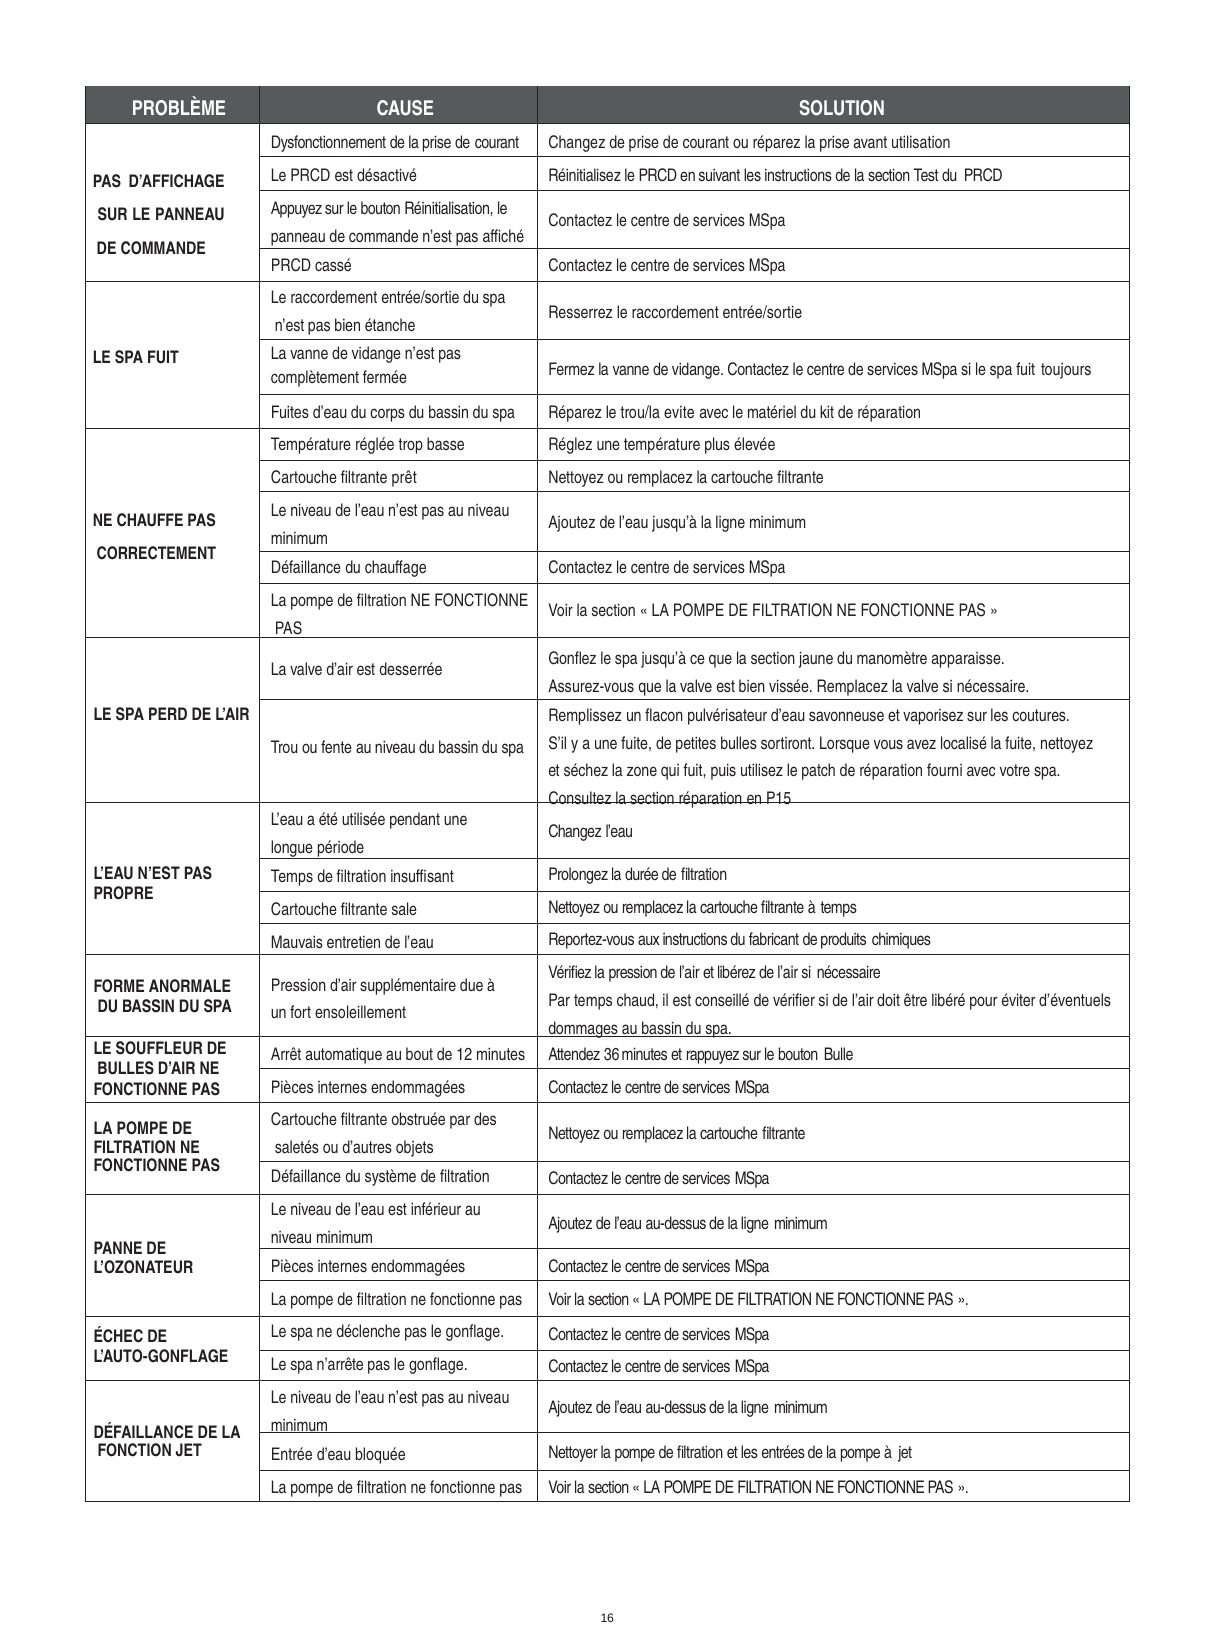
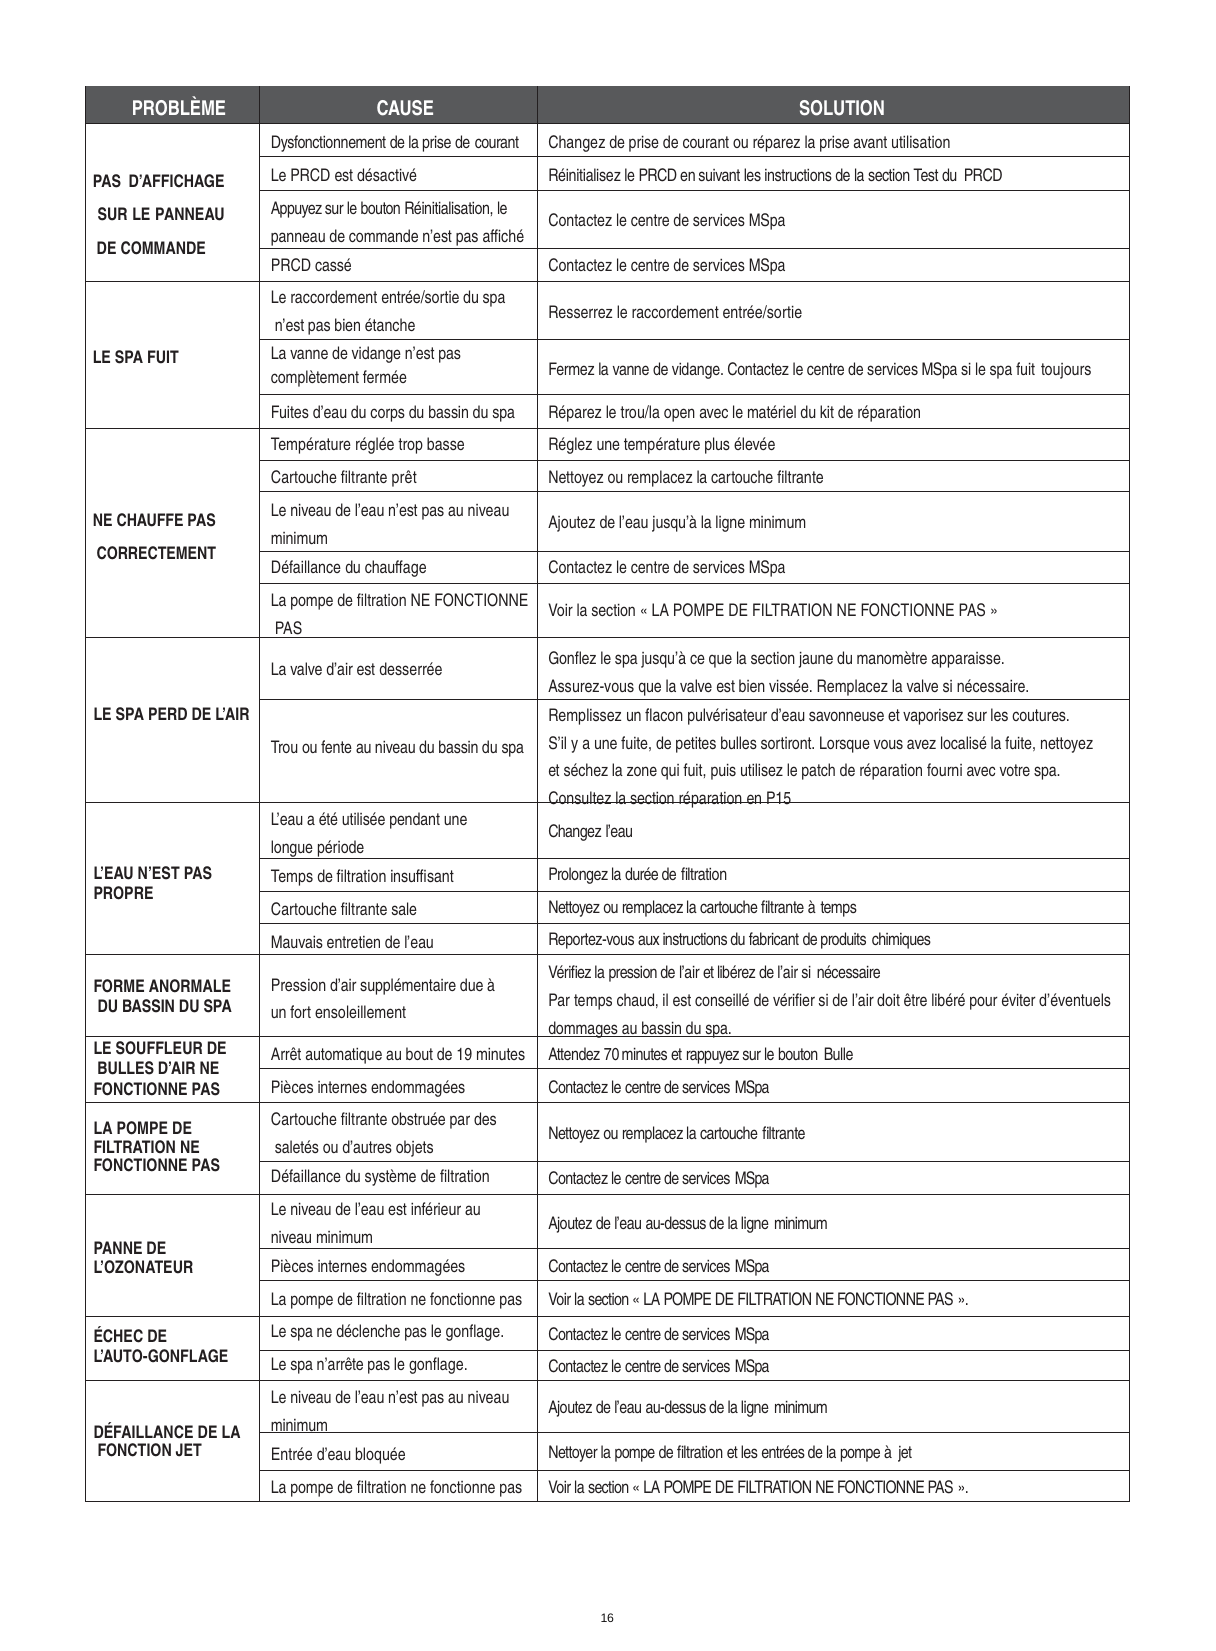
evite: evite -> open
12: 12 -> 19
36: 36 -> 70
